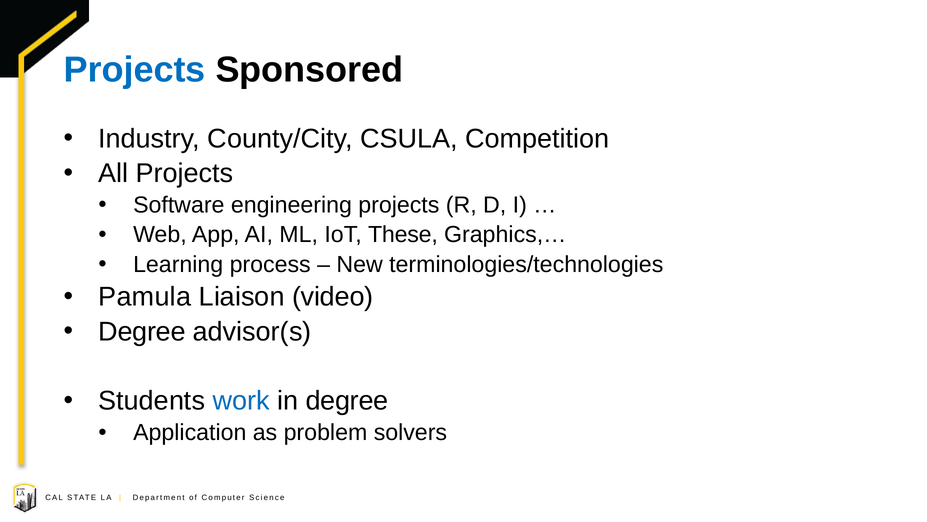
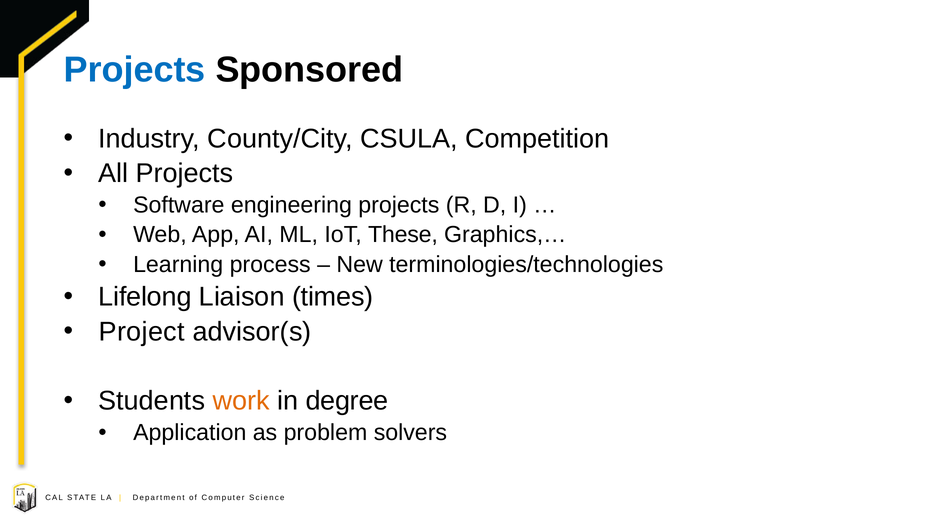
Pamula: Pamula -> Lifelong
video: video -> times
Degree at (142, 331): Degree -> Project
work colour: blue -> orange
